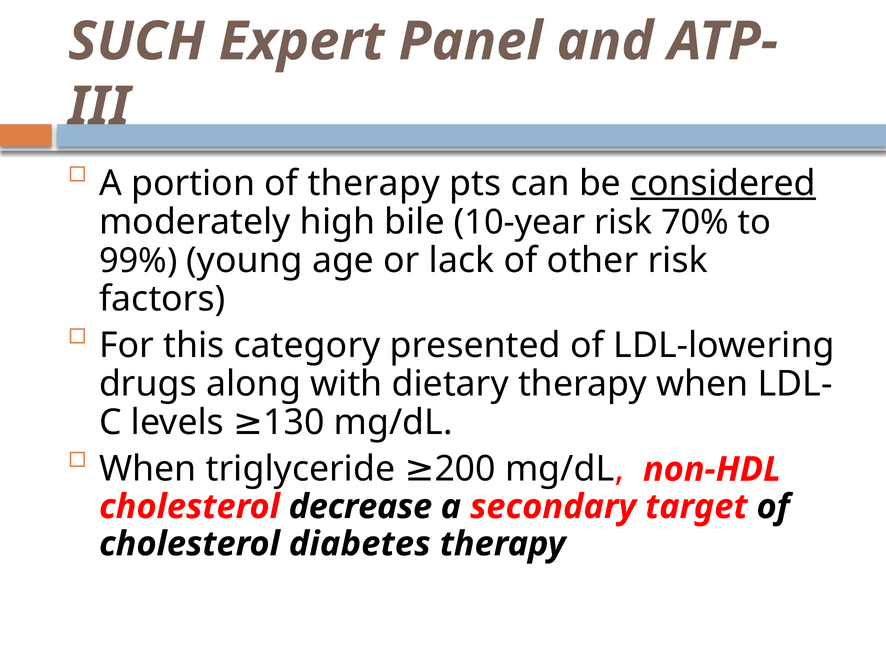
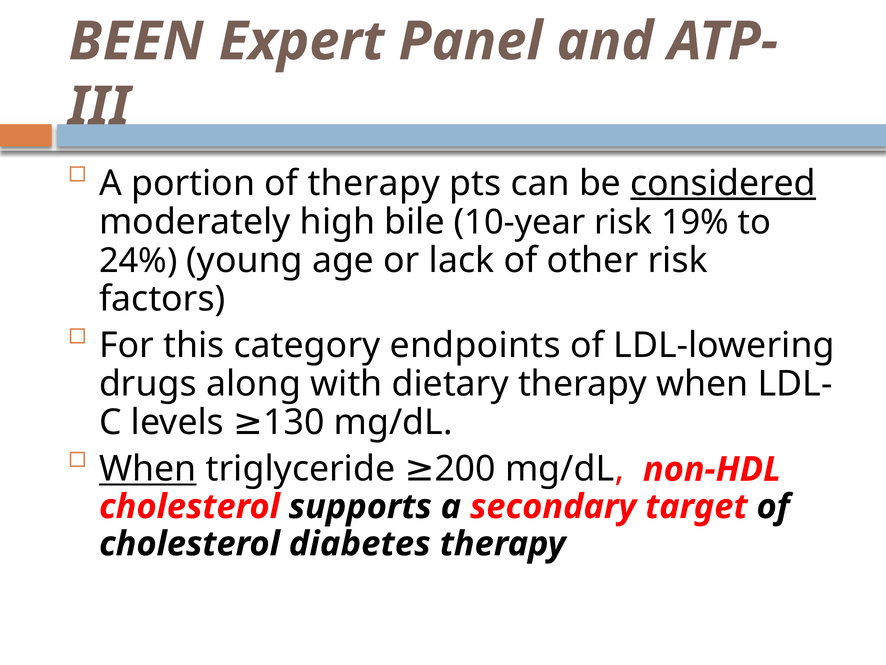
SUCH: SUCH -> BEEN
70%: 70% -> 19%
99%: 99% -> 24%
presented: presented -> endpoints
When at (148, 469) underline: none -> present
decrease: decrease -> supports
